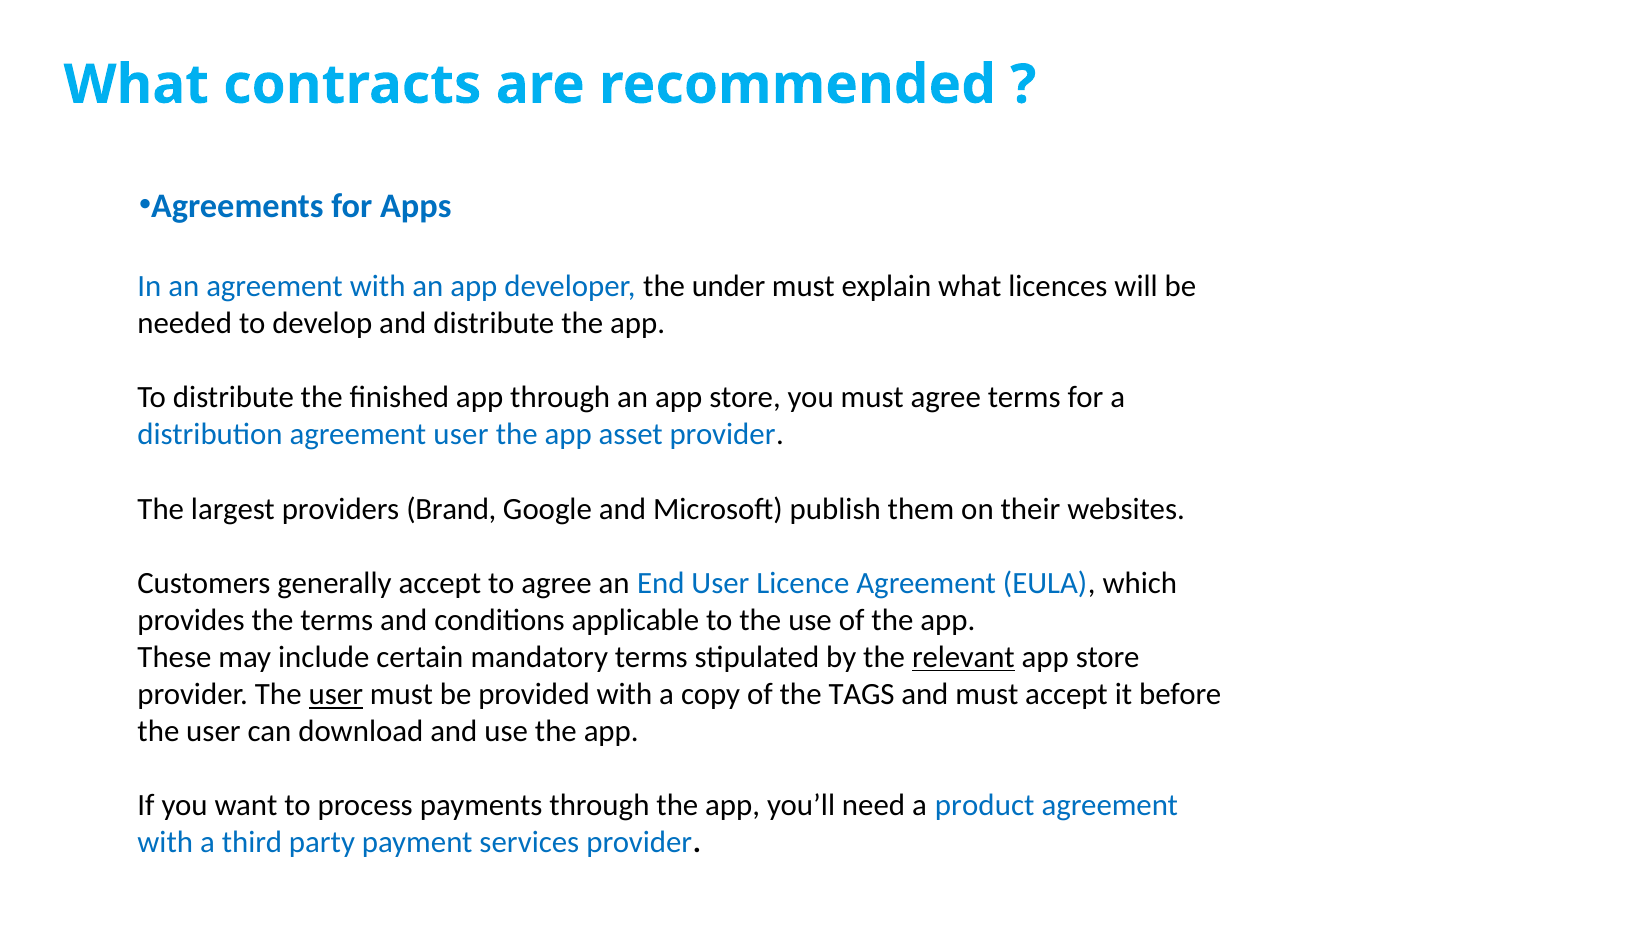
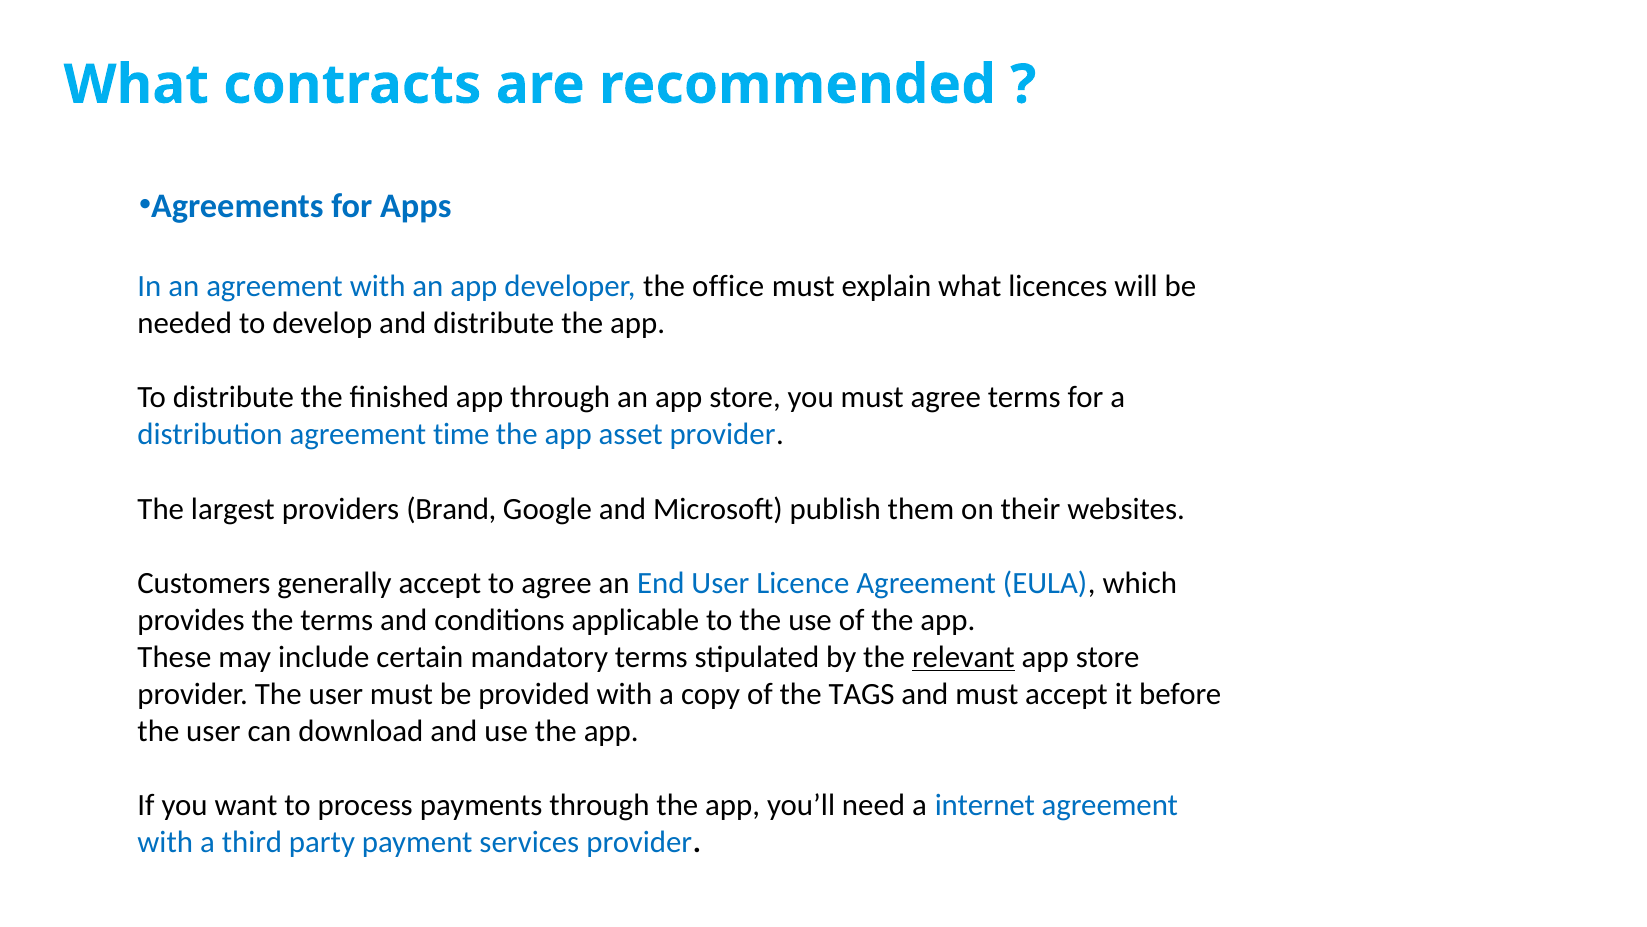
under: under -> office
agreement user: user -> time
user at (336, 694) underline: present -> none
product: product -> internet
